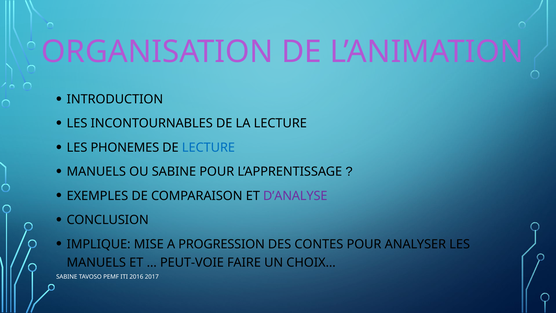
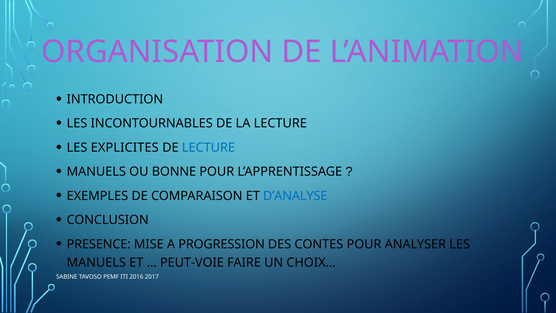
PHONEMES: PHONEMES -> EXPLICITES
OU SABINE: SABINE -> BONNE
D’ANALYSE colour: purple -> blue
IMPLIQUE: IMPLIQUE -> PRESENCE
